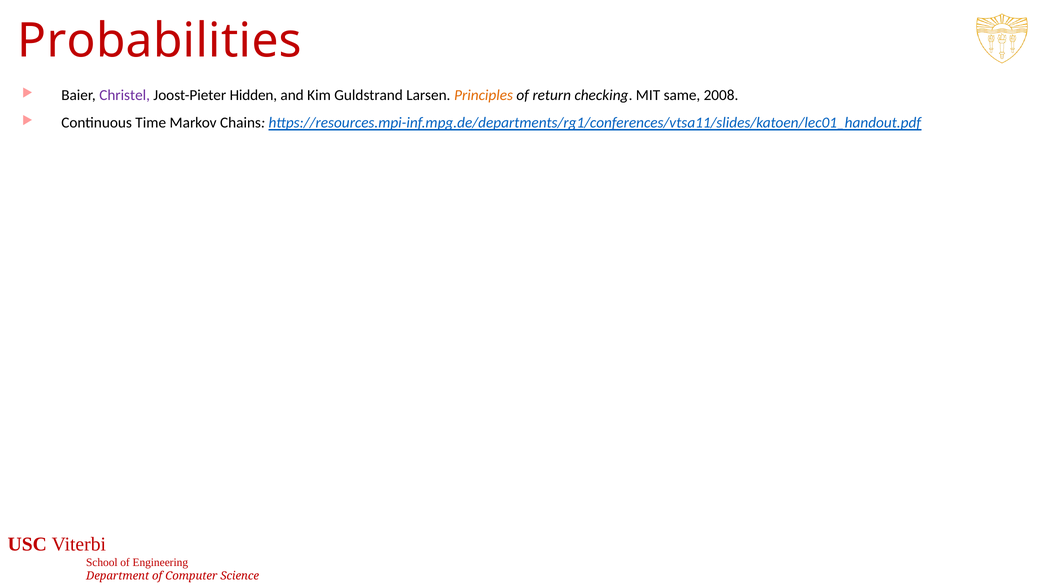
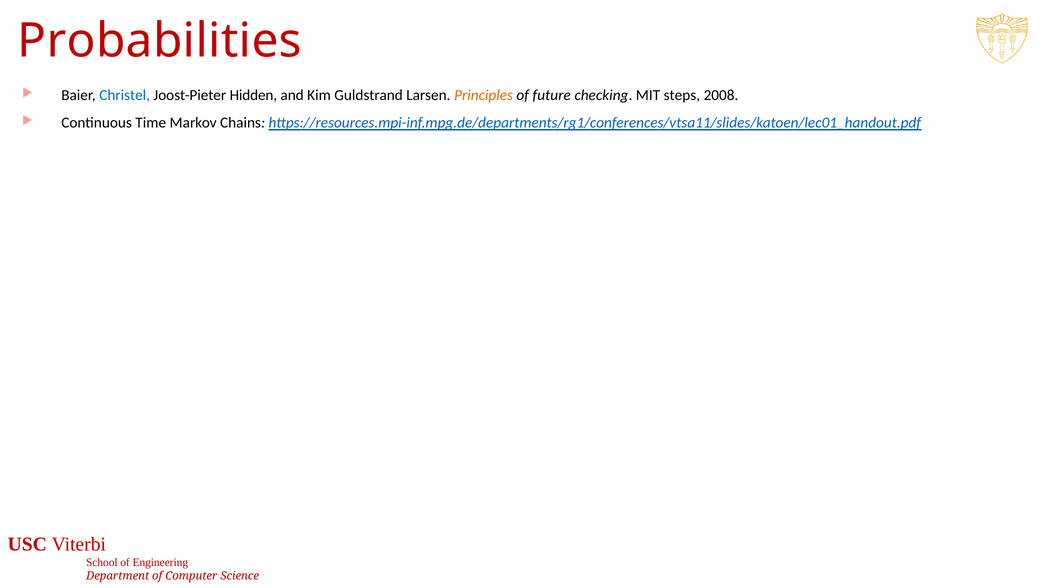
Christel colour: purple -> blue
return: return -> future
same: same -> steps
